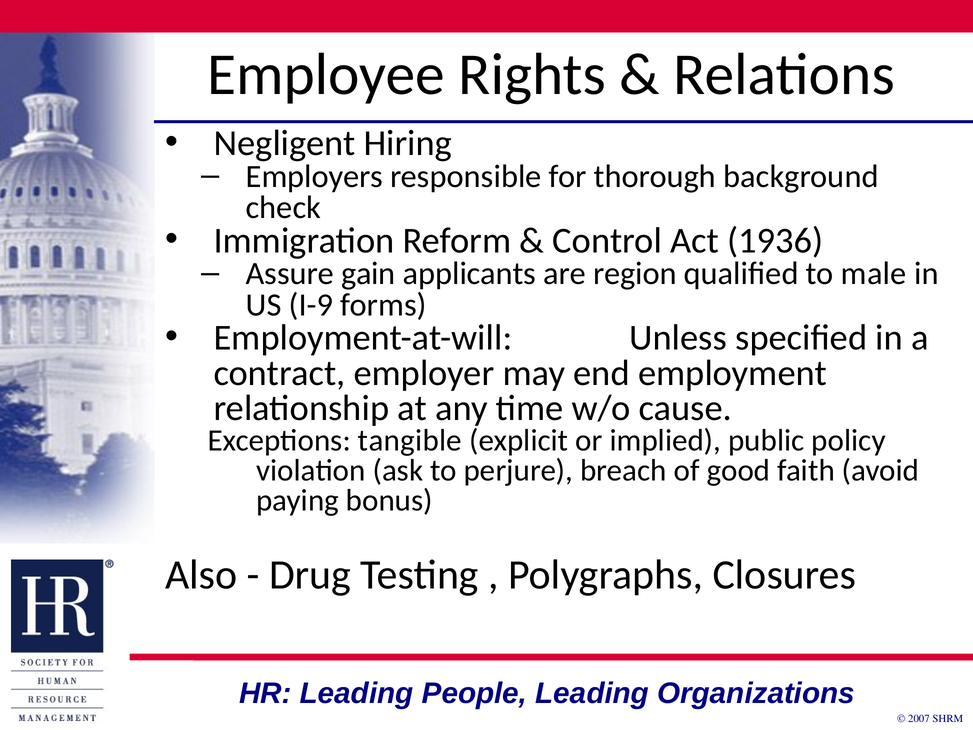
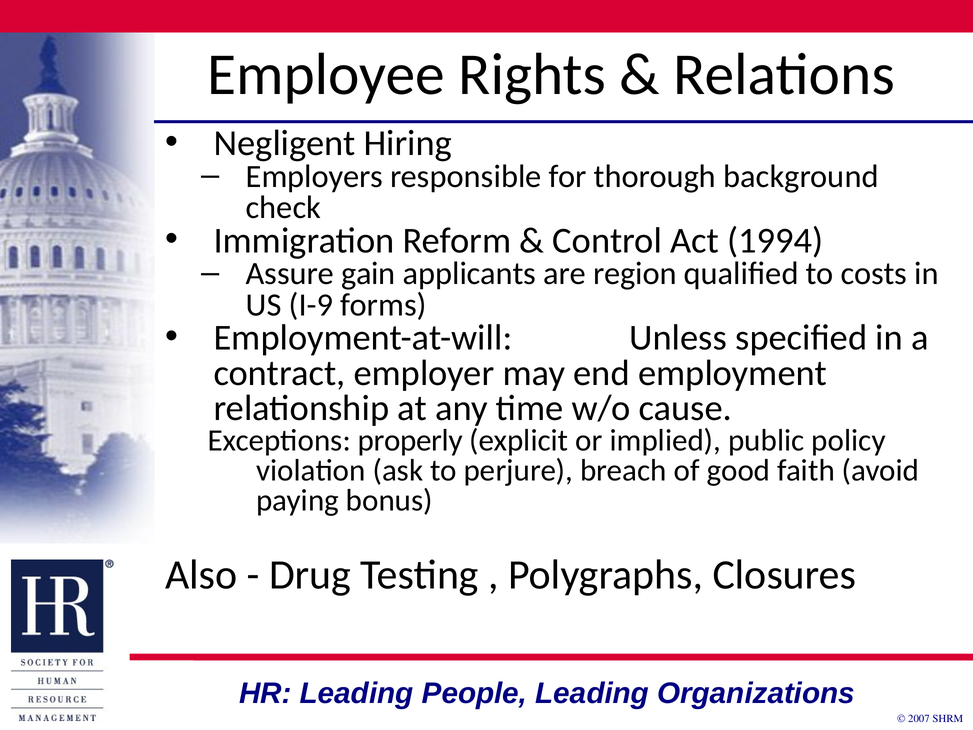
1936: 1936 -> 1994
male: male -> costs
tangible: tangible -> properly
